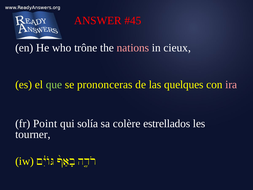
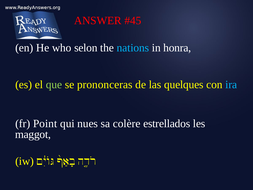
trône: trône -> selon
nations colour: pink -> light blue
cieux: cieux -> honra
ira colour: pink -> light blue
solía: solía -> nues
tourner: tourner -> maggot
